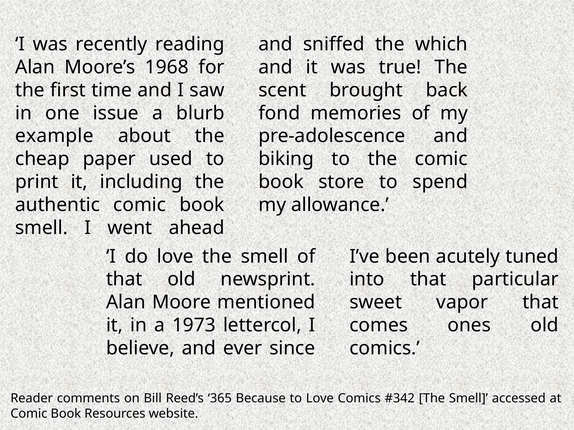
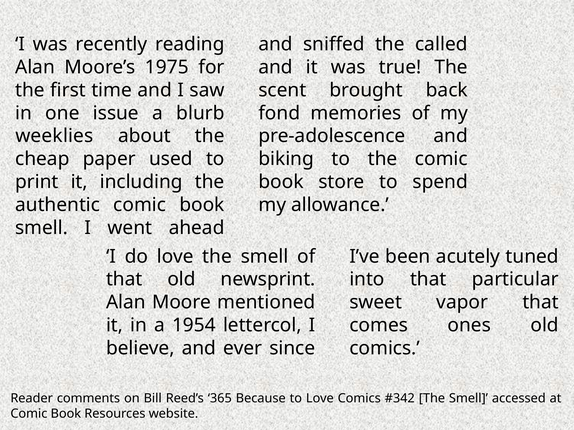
which: which -> called
1968: 1968 -> 1975
example: example -> weeklies
1973: 1973 -> 1954
